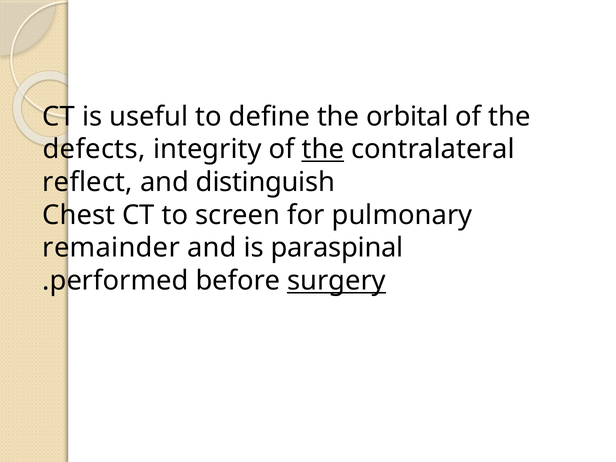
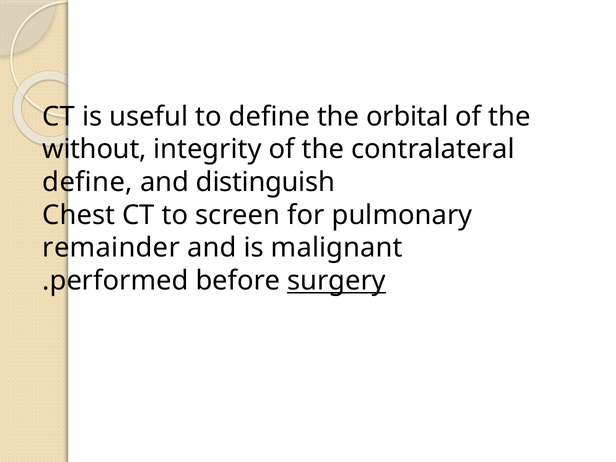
defects: defects -> without
the at (323, 149) underline: present -> none
reflect at (88, 182): reflect -> define
paraspinal: paraspinal -> malignant
